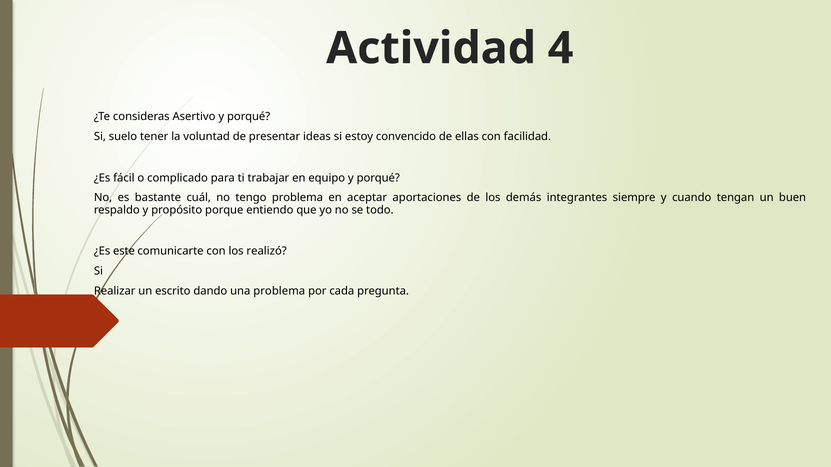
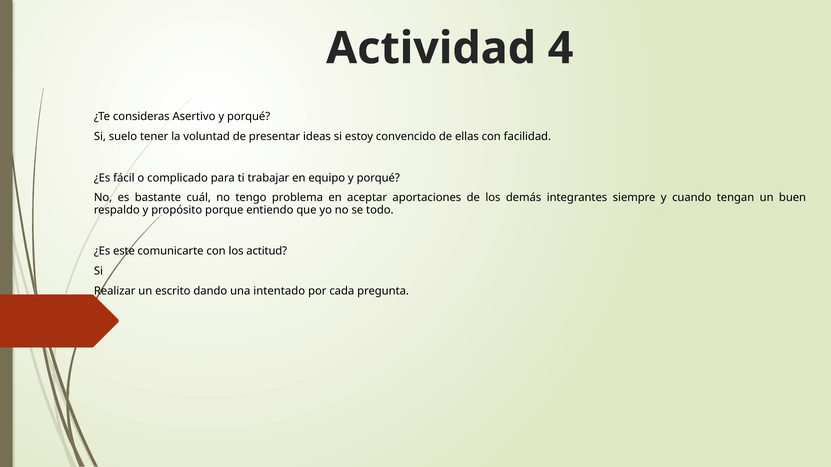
realizó: realizó -> actitud
una problema: problema -> intentado
